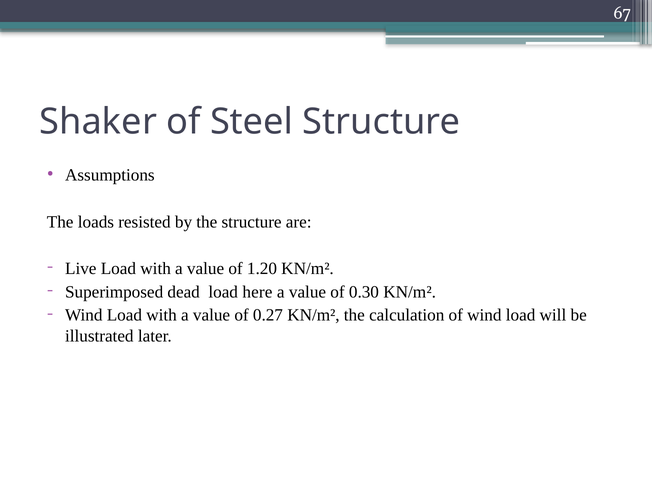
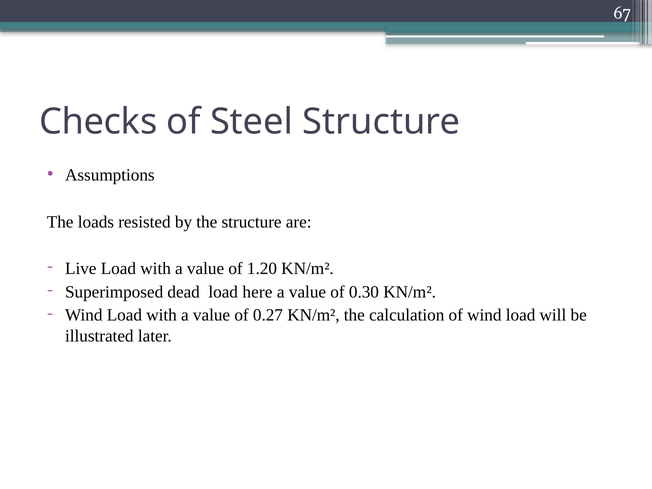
Shaker: Shaker -> Checks
